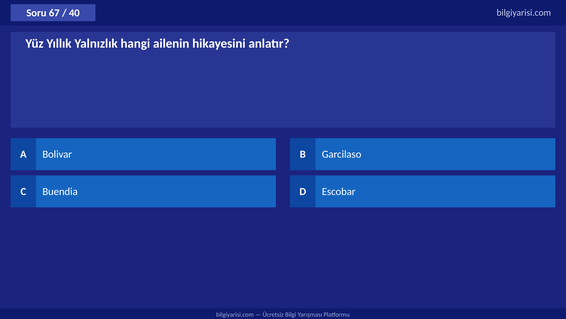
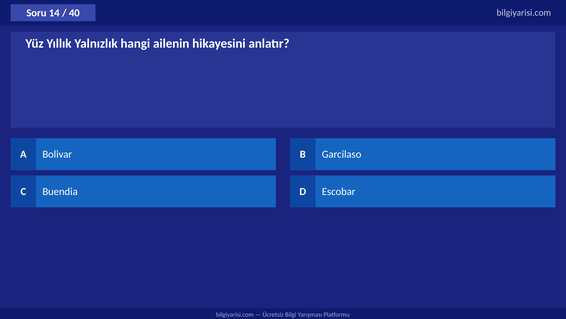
67: 67 -> 14
